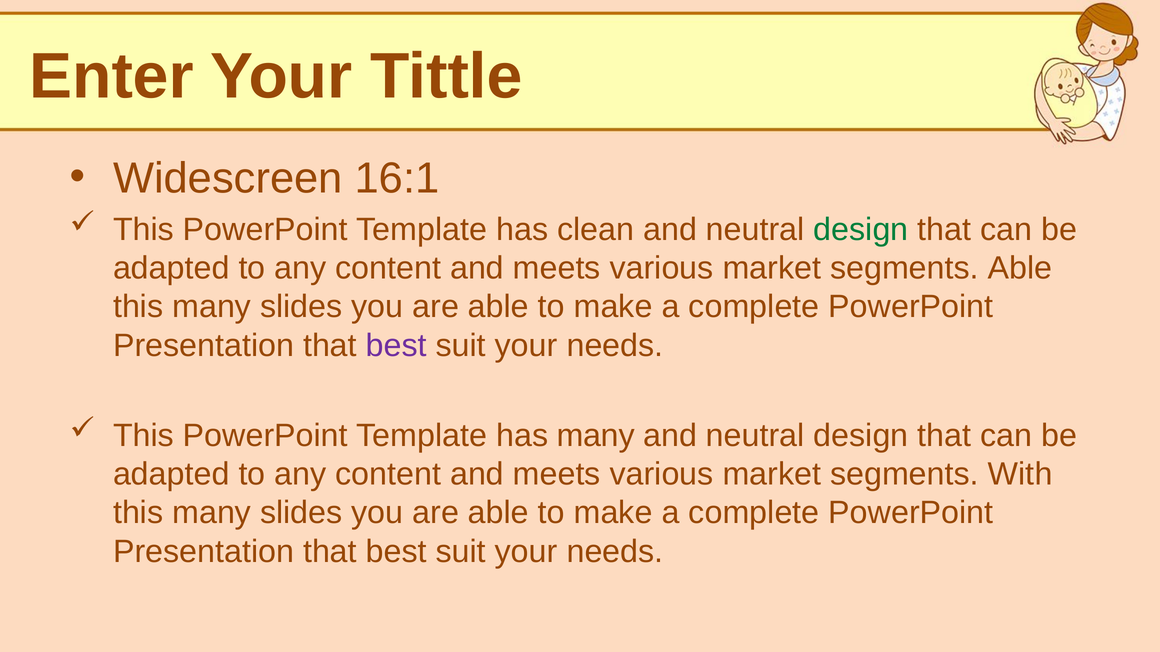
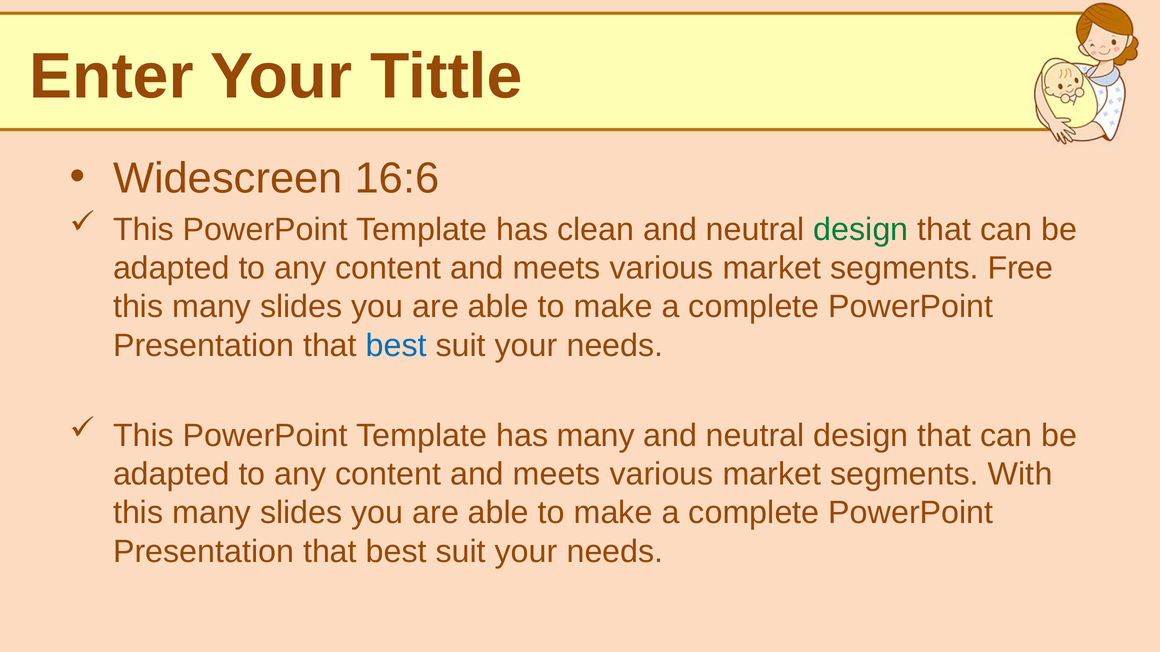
16:1: 16:1 -> 16:6
segments Able: Able -> Free
best at (396, 346) colour: purple -> blue
